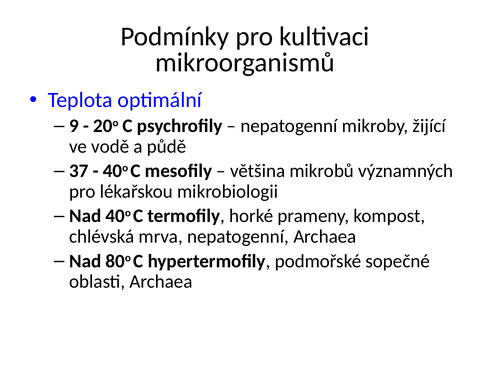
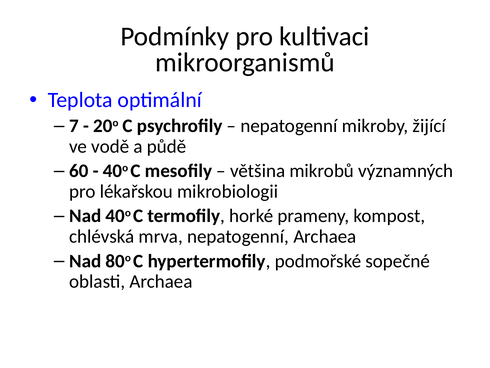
9: 9 -> 7
37: 37 -> 60
